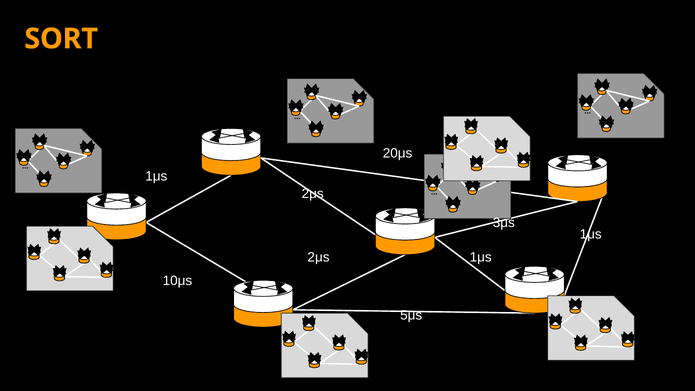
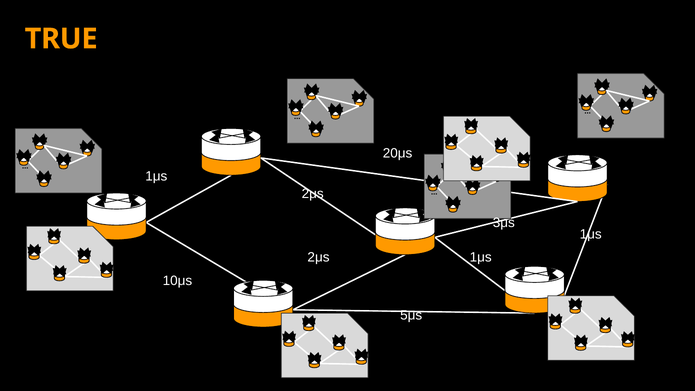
SORT: SORT -> TRUE
